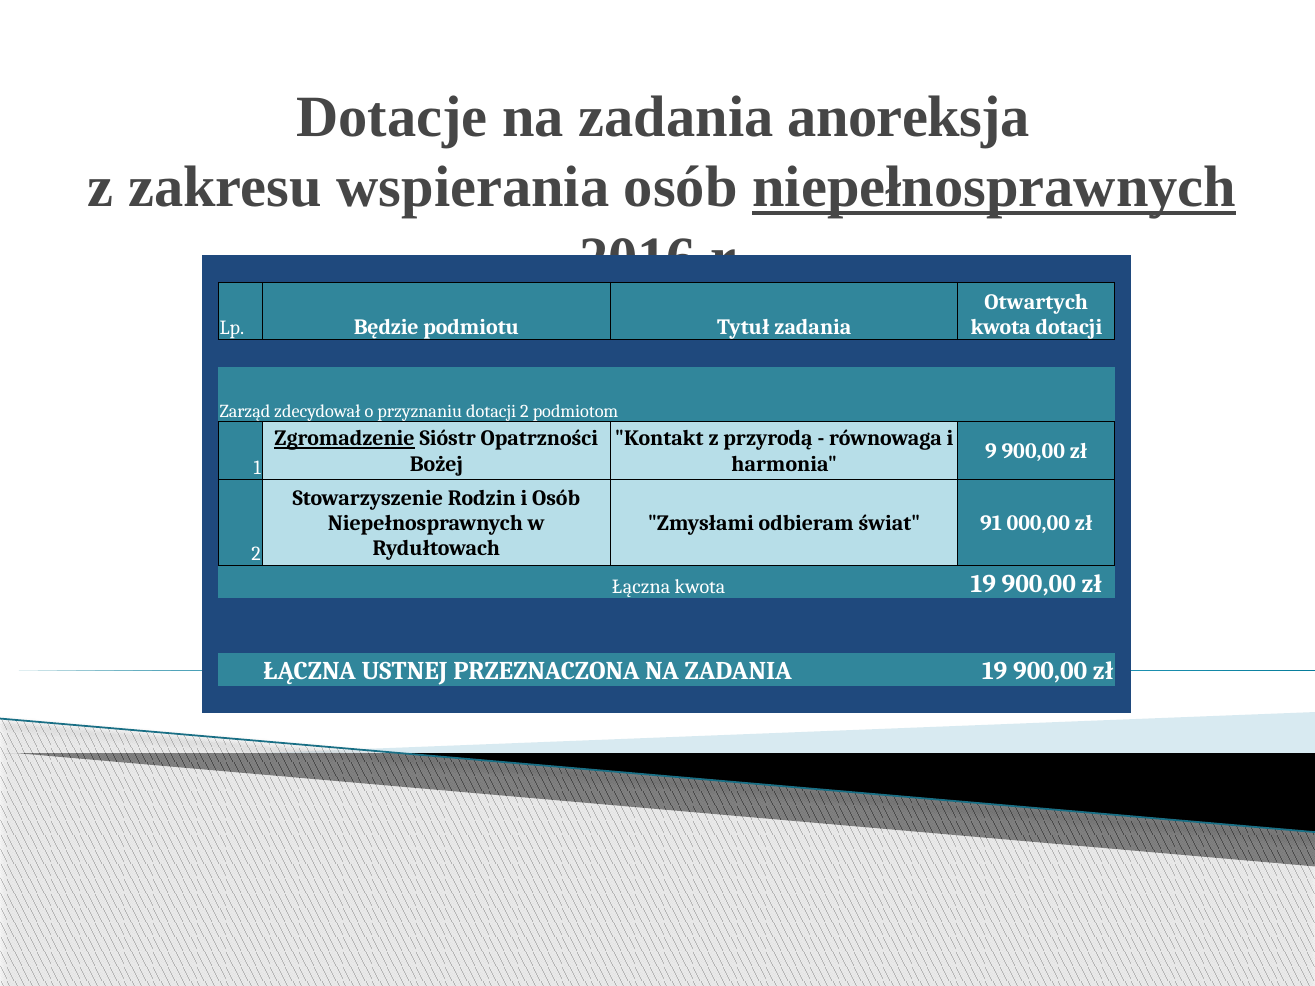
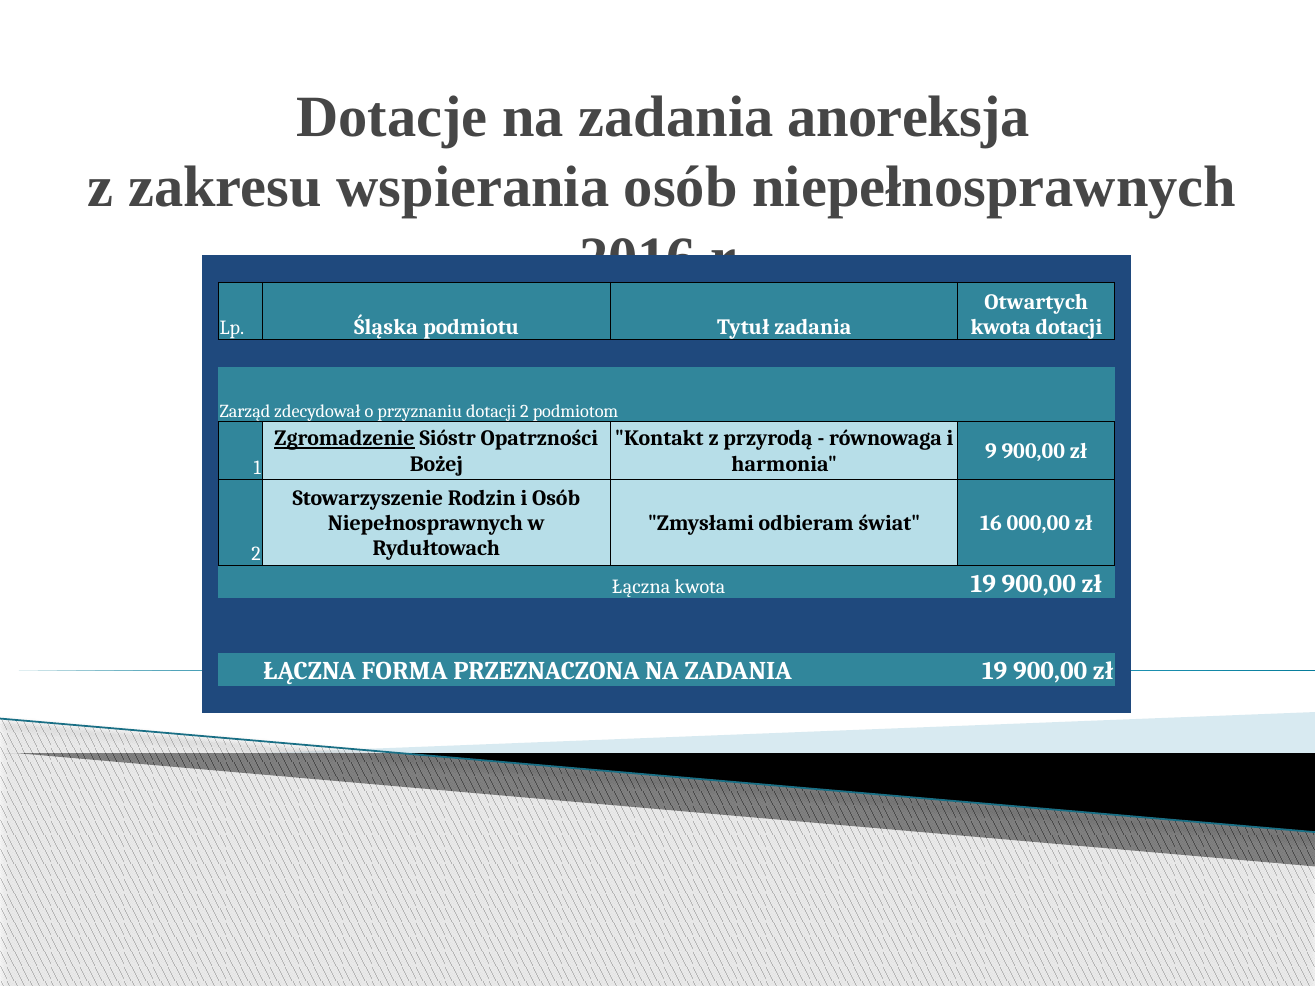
niepełnosprawnych at (994, 188) underline: present -> none
Będzie: Będzie -> Śląska
91: 91 -> 16
USTNEJ: USTNEJ -> FORMA
